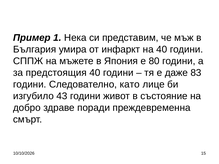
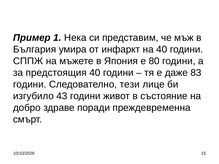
като: като -> тези
